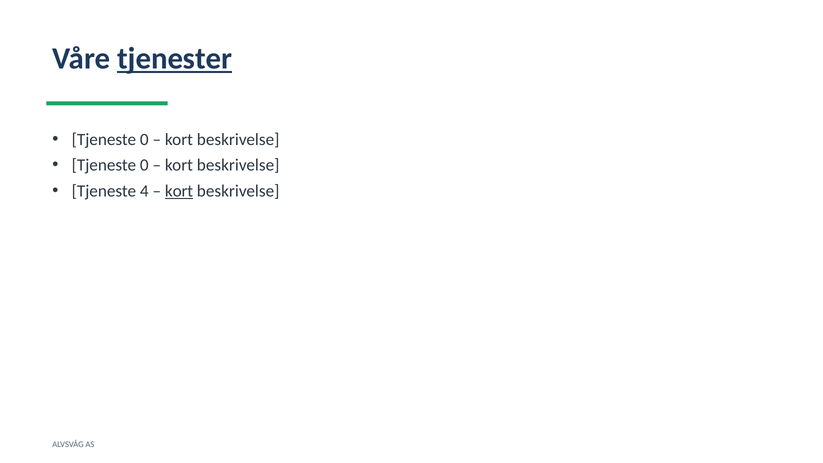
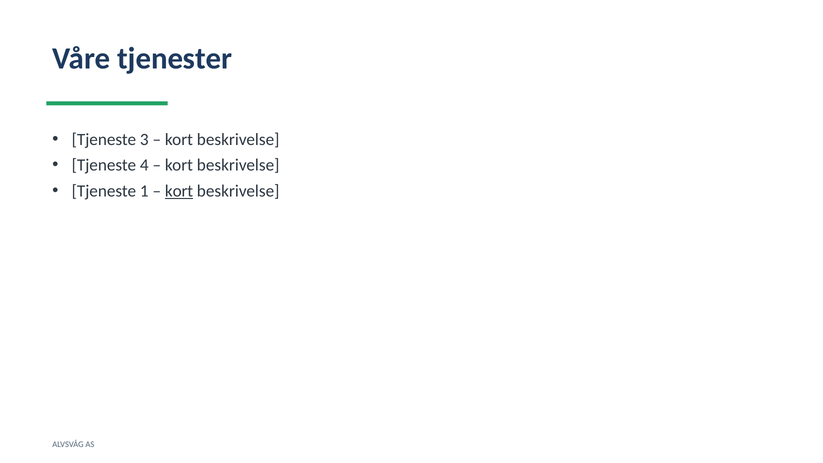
tjenester underline: present -> none
0 at (144, 139): 0 -> 3
0 at (144, 165): 0 -> 4
4: 4 -> 1
